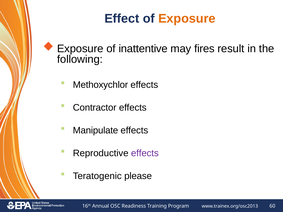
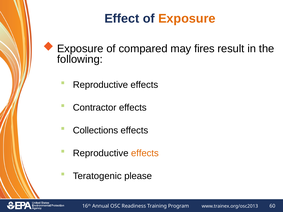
inattentive: inattentive -> compared
Methoxychlor at (100, 85): Methoxychlor -> Reproductive
Manipulate: Manipulate -> Collections
effects at (145, 153) colour: purple -> orange
